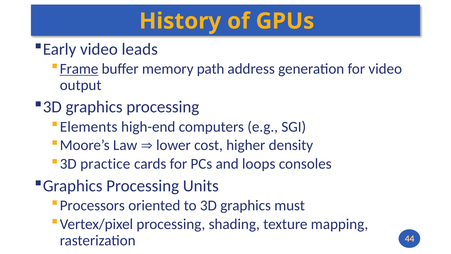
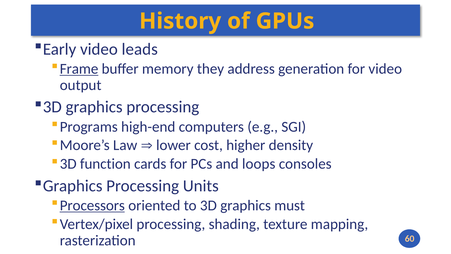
path: path -> they
Elements: Elements -> Programs
practice: practice -> function
Processors underline: none -> present
44: 44 -> 60
